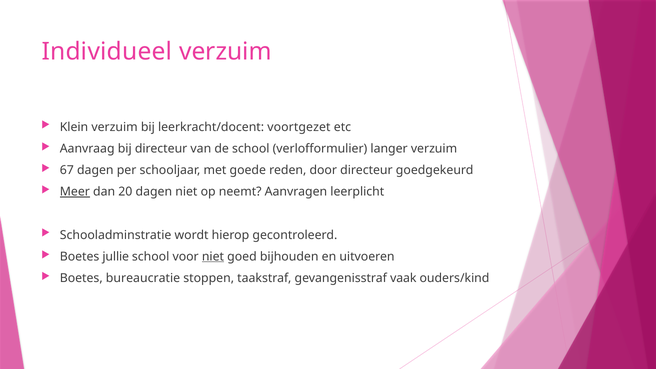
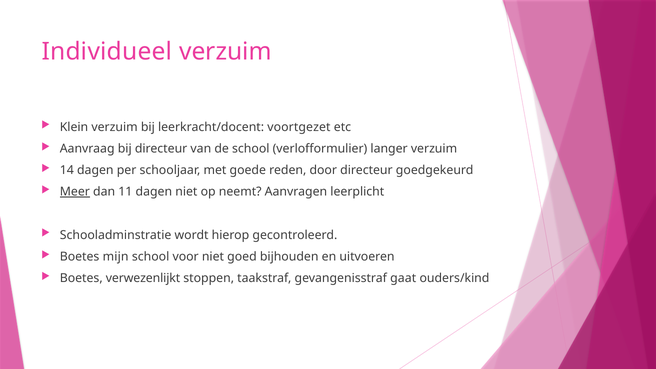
67: 67 -> 14
20: 20 -> 11
jullie: jullie -> mijn
niet at (213, 257) underline: present -> none
bureaucratie: bureaucratie -> verwezenlijkt
vaak: vaak -> gaat
